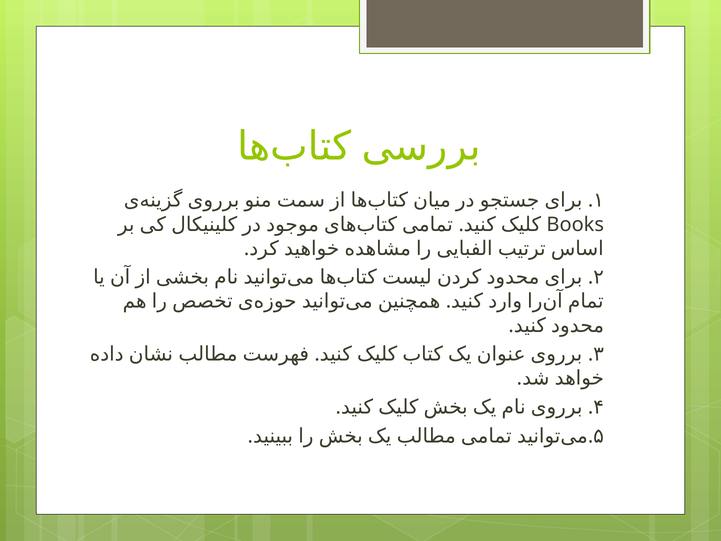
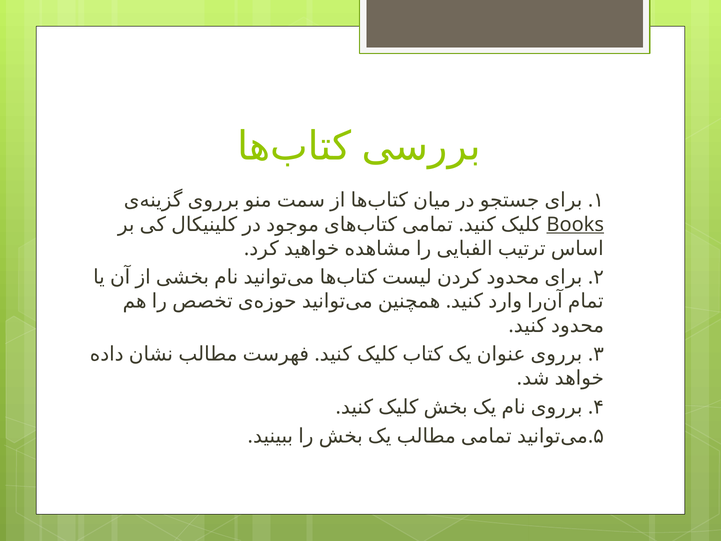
Books underline: none -> present
